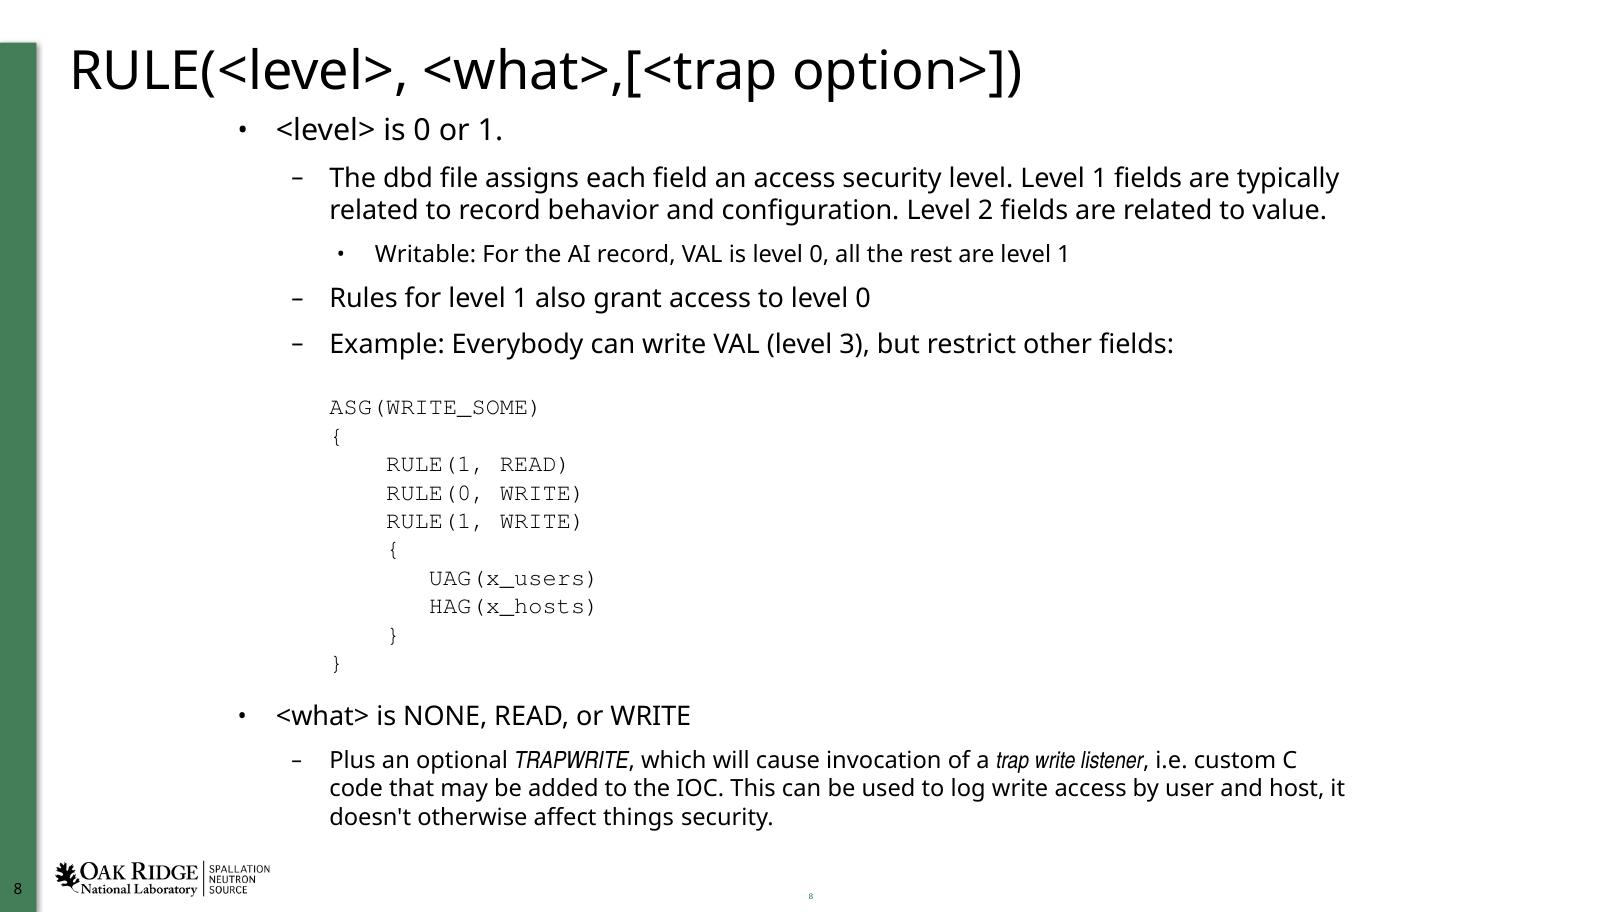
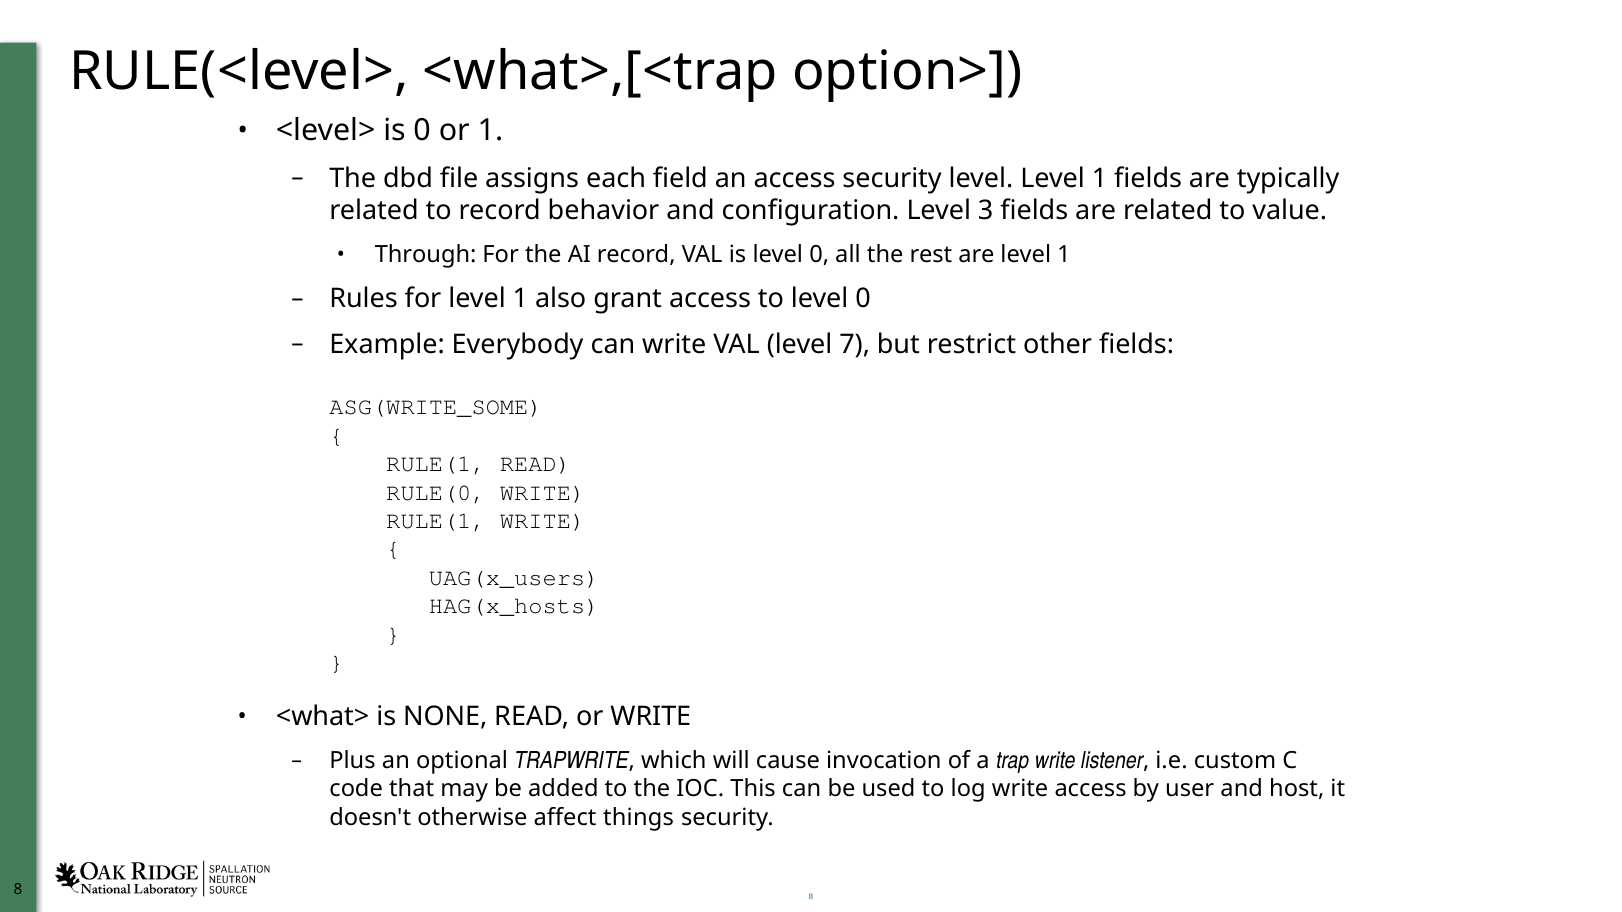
2: 2 -> 3
Writable: Writable -> Through
3: 3 -> 7
